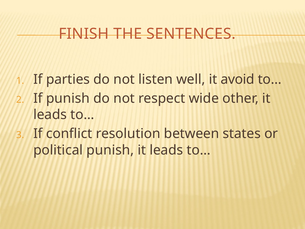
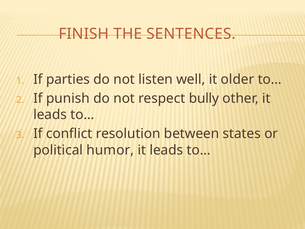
avoid: avoid -> older
wide: wide -> bully
political punish: punish -> humor
